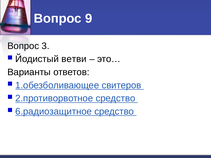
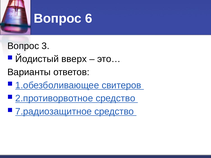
9: 9 -> 6
ветви: ветви -> вверх
6.радиозащитное: 6.радиозащитное -> 7.радиозащитное
